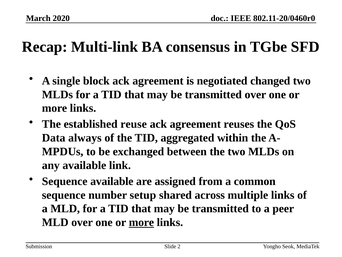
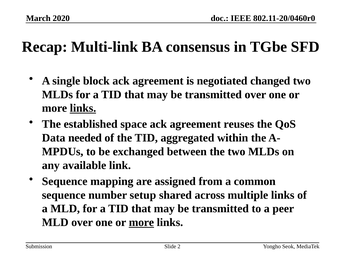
links at (83, 108) underline: none -> present
reuse: reuse -> space
always: always -> needed
Sequence available: available -> mapping
